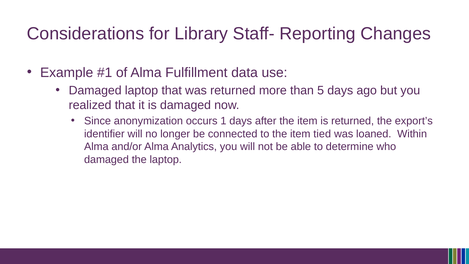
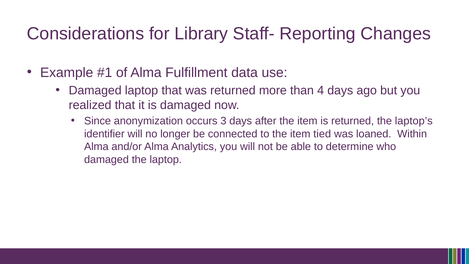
5: 5 -> 4
1: 1 -> 3
export’s: export’s -> laptop’s
